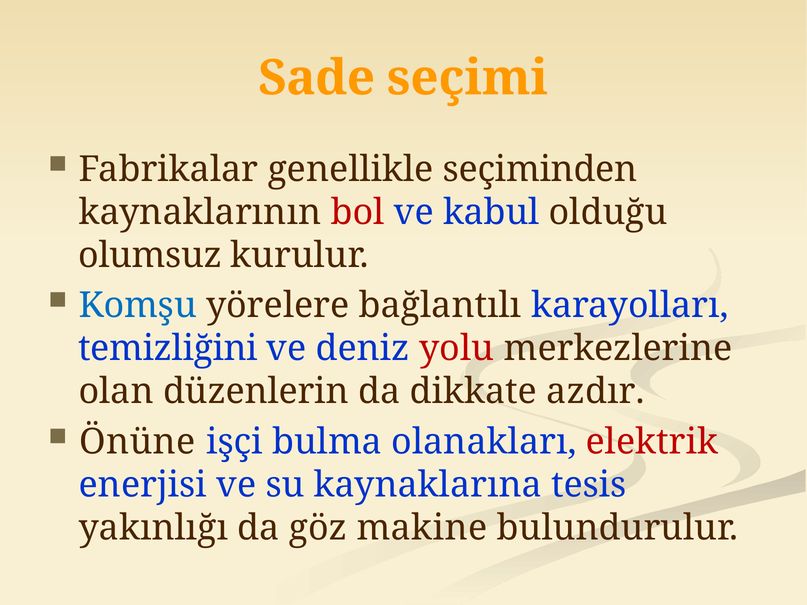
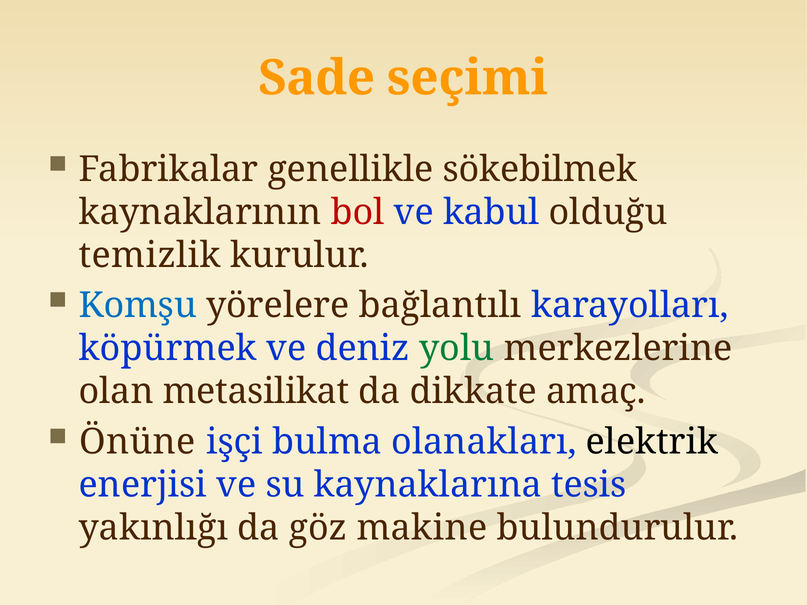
seçiminden: seçiminden -> sökebilmek
olumsuz: olumsuz -> temizlik
temizliğini: temizliğini -> köpürmek
yolu colour: red -> green
düzenlerin: düzenlerin -> metasilikat
azdır: azdır -> amaç
elektrik colour: red -> black
